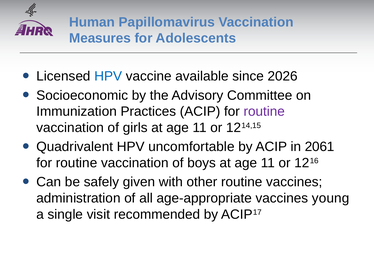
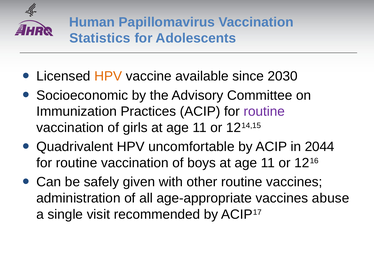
Measures: Measures -> Statistics
HPV at (108, 76) colour: blue -> orange
2026: 2026 -> 2030
2061: 2061 -> 2044
young: young -> abuse
